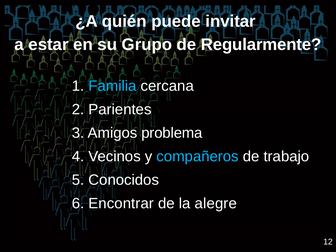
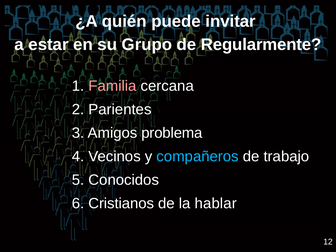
Familia colour: light blue -> pink
Encontrar: Encontrar -> Cristianos
alegre: alegre -> hablar
